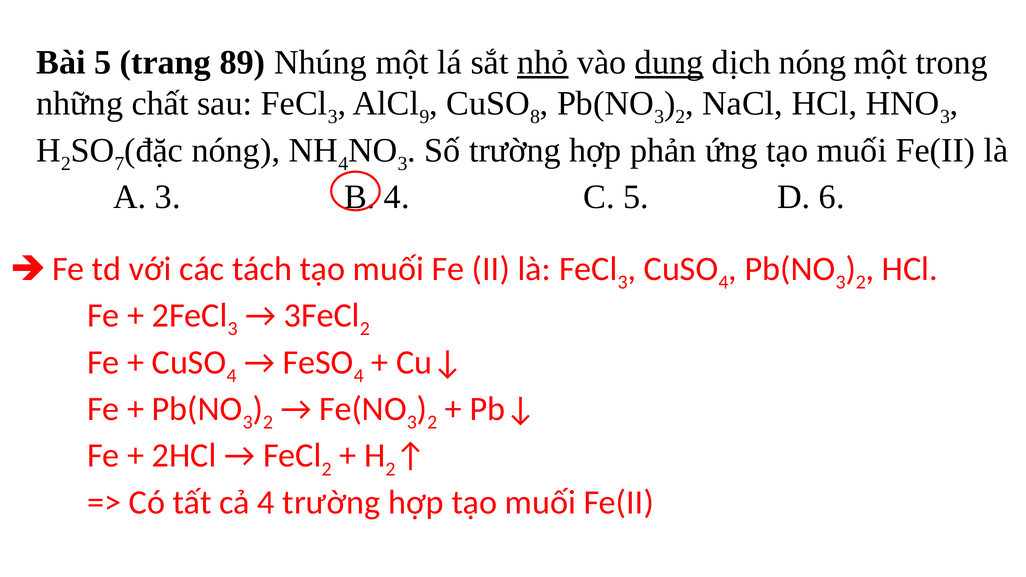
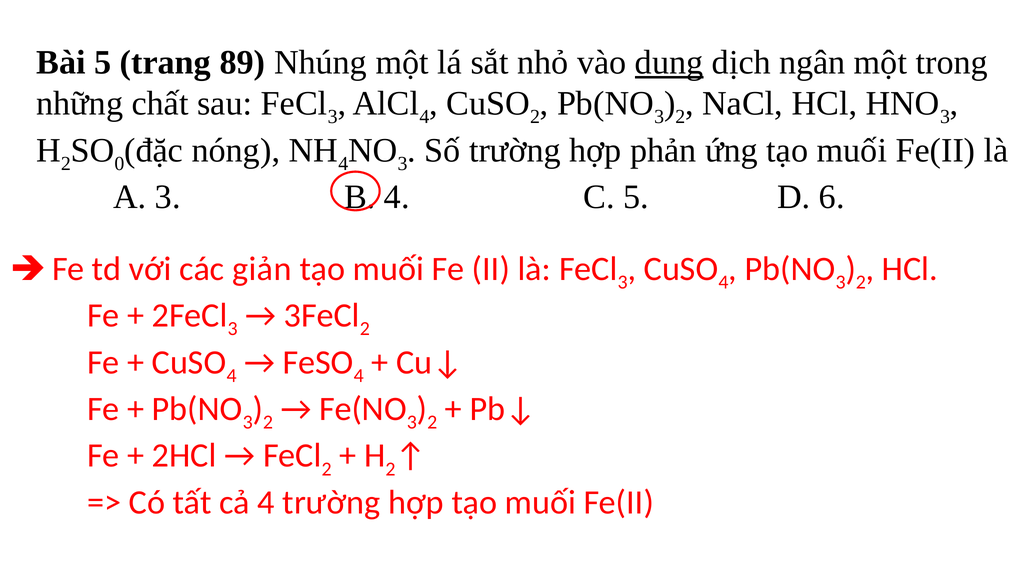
nhỏ underline: present -> none
dịch nóng: nóng -> ngân
9 at (424, 117): 9 -> 4
8 at (535, 117): 8 -> 2
7: 7 -> 0
tách: tách -> giản
